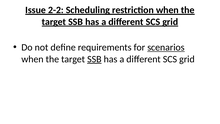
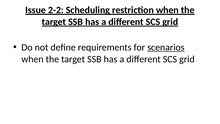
SSB at (94, 59) underline: present -> none
